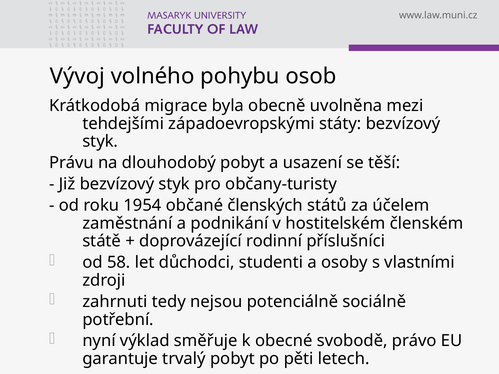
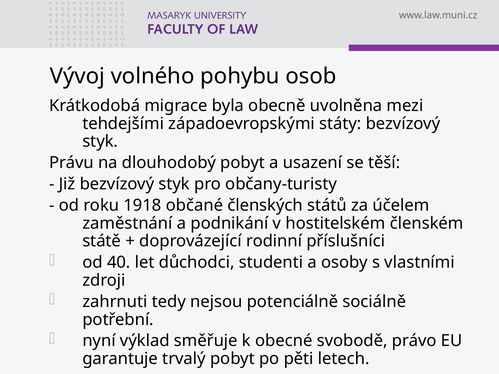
1954: 1954 -> 1918
58: 58 -> 40
